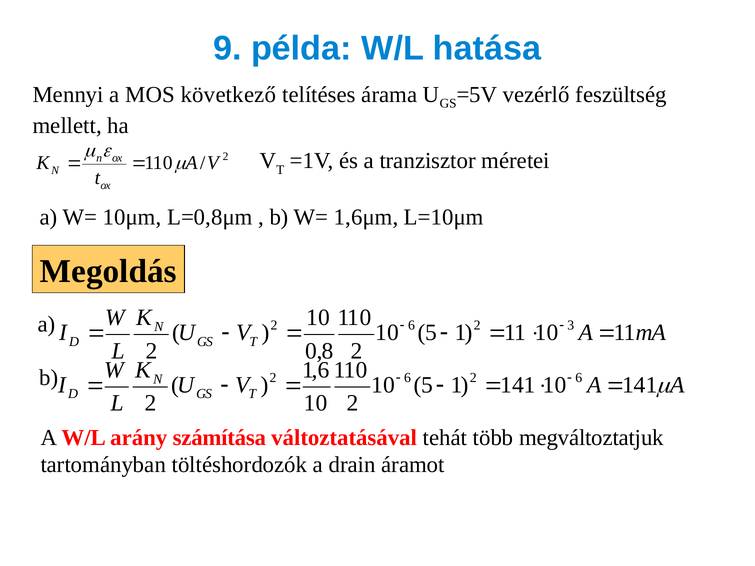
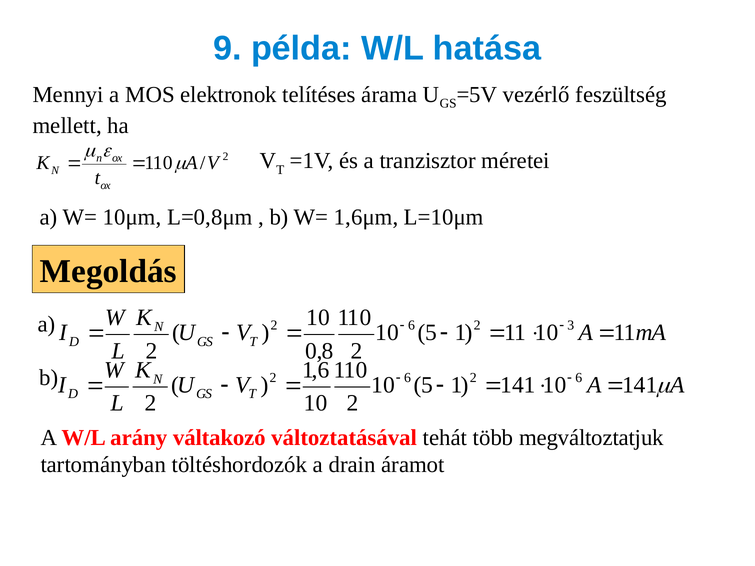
következő: következő -> elektronok
számítása: számítása -> váltakozó
